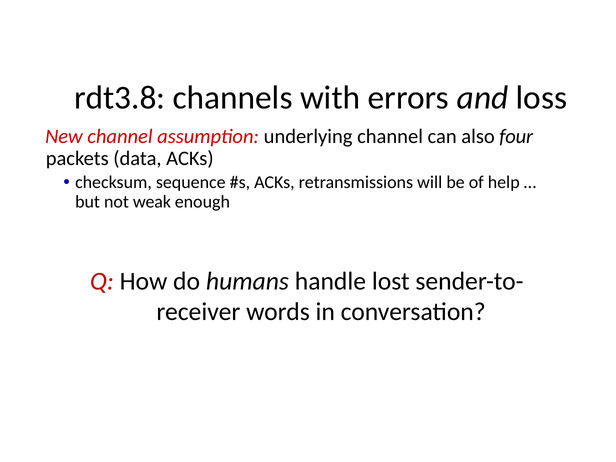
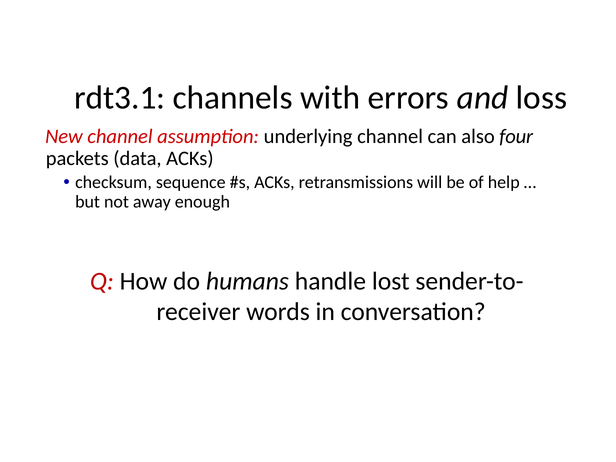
rdt3.8: rdt3.8 -> rdt3.1
weak: weak -> away
